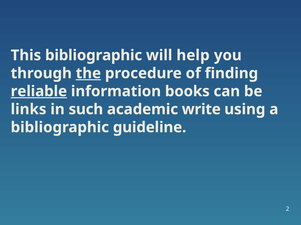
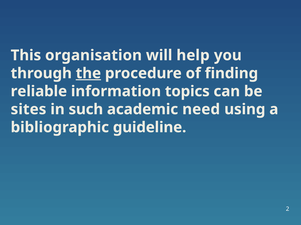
This bibliographic: bibliographic -> organisation
reliable underline: present -> none
books: books -> topics
links: links -> sites
write: write -> need
